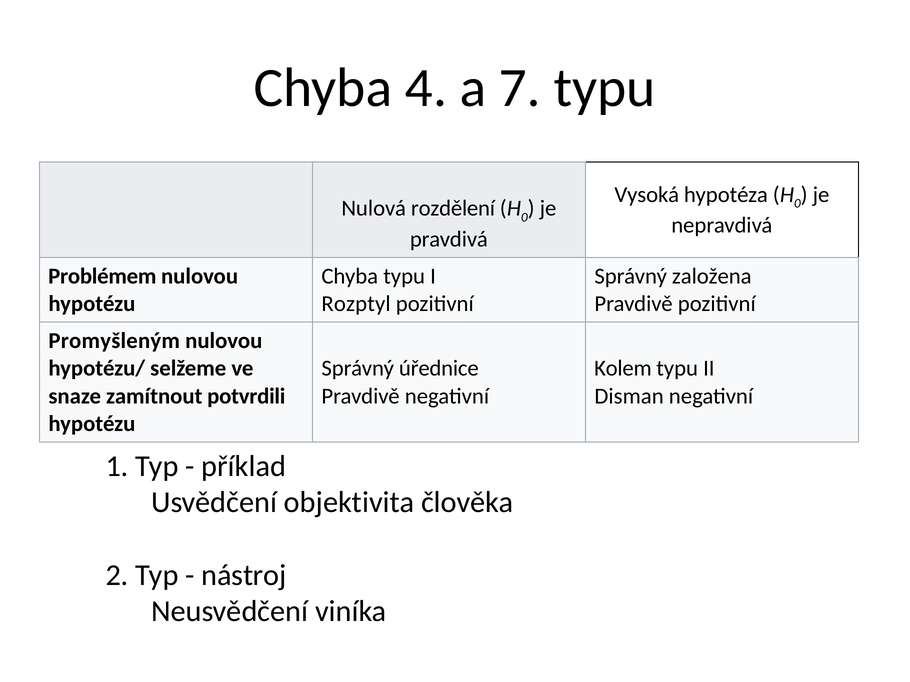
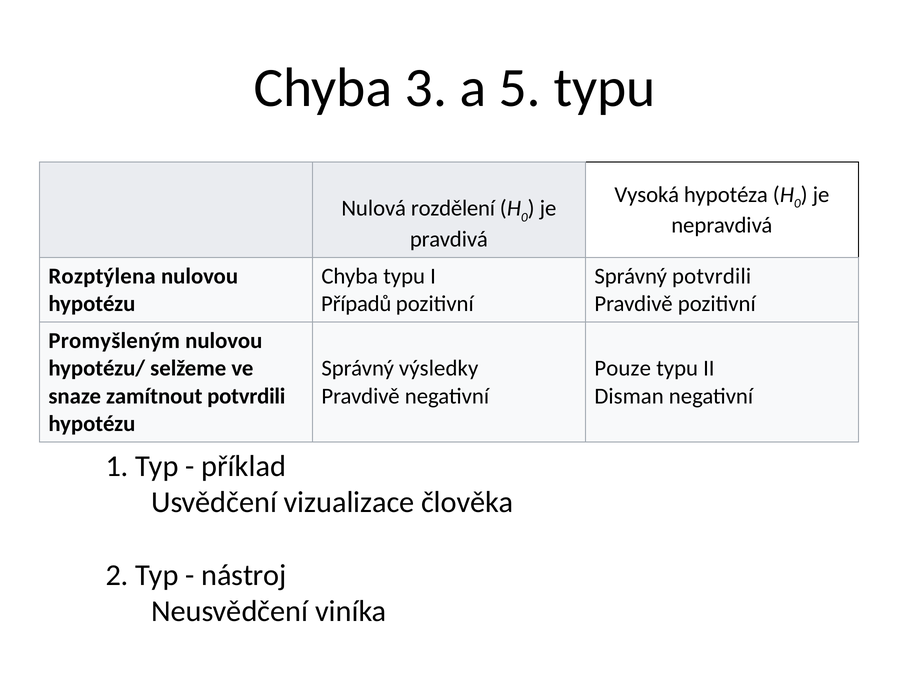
4: 4 -> 3
7: 7 -> 5
Problémem: Problémem -> Rozptýlena
Správný založena: založena -> potvrdili
Rozptyl: Rozptyl -> Případů
úřednice: úřednice -> výsledky
Kolem: Kolem -> Pouze
objektivita: objektivita -> vizualizace
